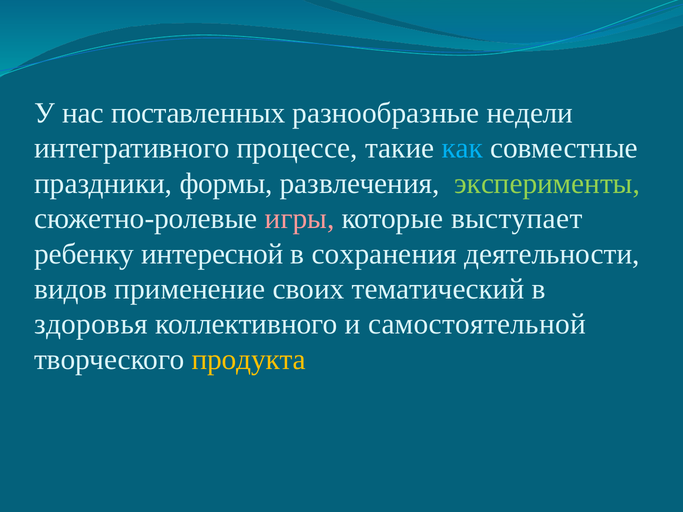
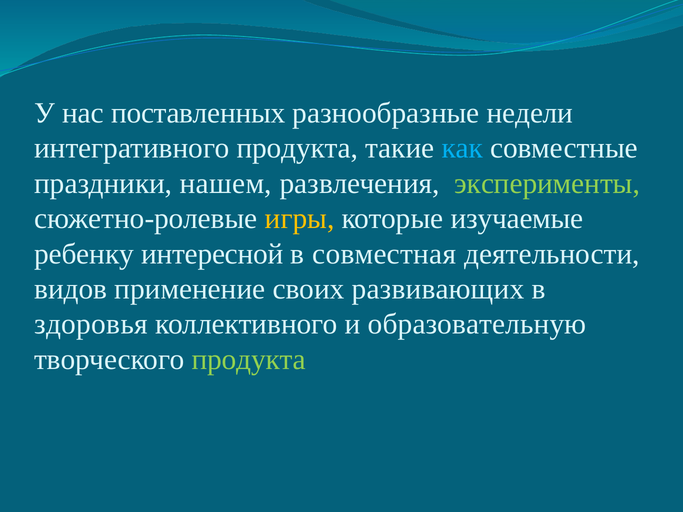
интегративного процессе: процессе -> продукта
формы: формы -> нашем
игры colour: pink -> yellow
выступает: выступает -> изучаемые
сохранения: сохранения -> совместная
тематический: тематический -> развивающих
самостоятельной: самостоятельной -> образовательную
продукта at (249, 360) colour: yellow -> light green
